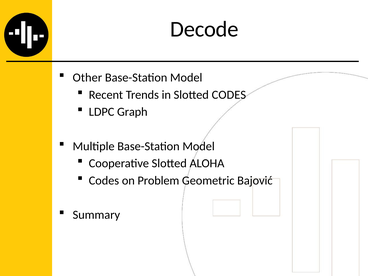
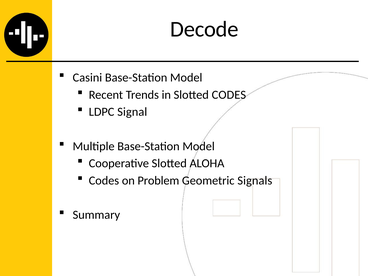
Other: Other -> Casini
Graph: Graph -> Signal
Bajović: Bajović -> Signals
